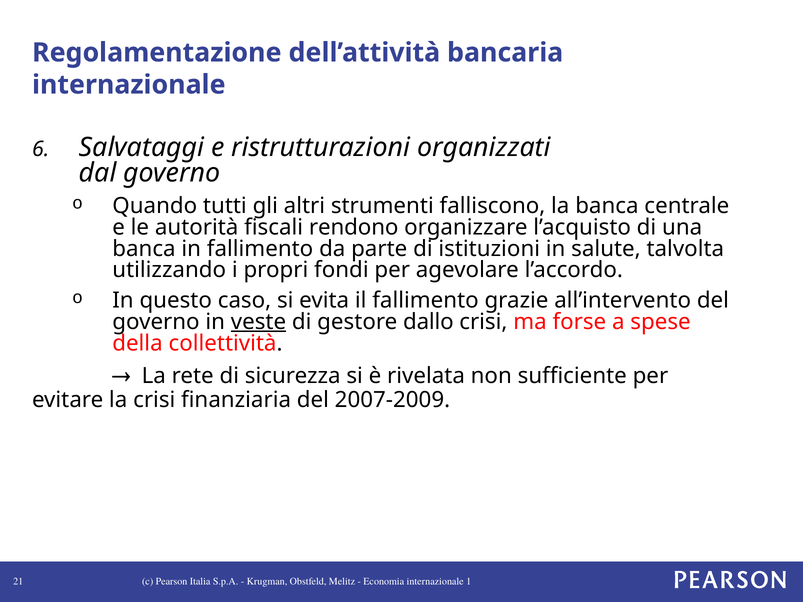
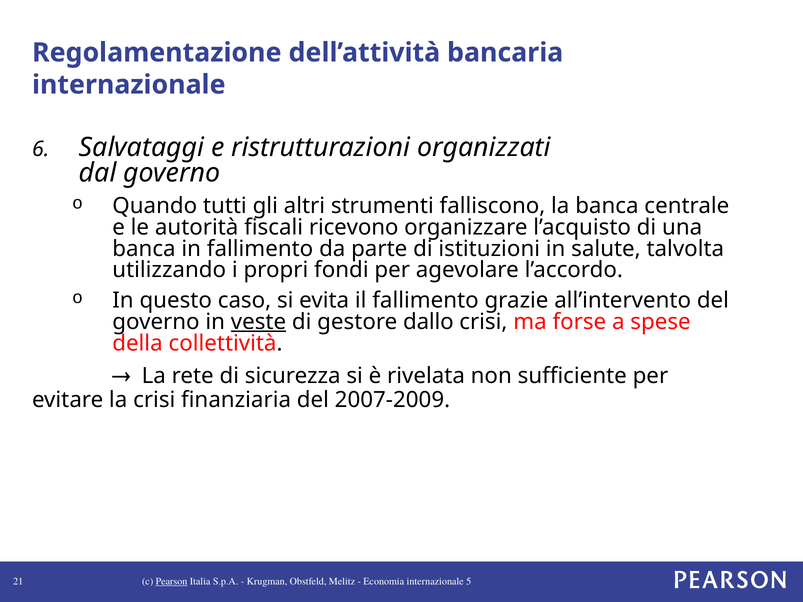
rendono: rendono -> ricevono
Pearson underline: none -> present
1: 1 -> 5
